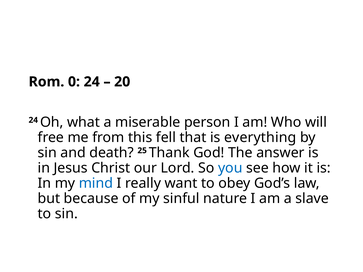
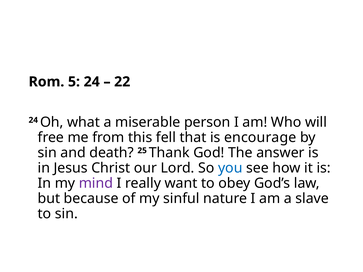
0: 0 -> 5
20: 20 -> 22
everything: everything -> encourage
mind colour: blue -> purple
